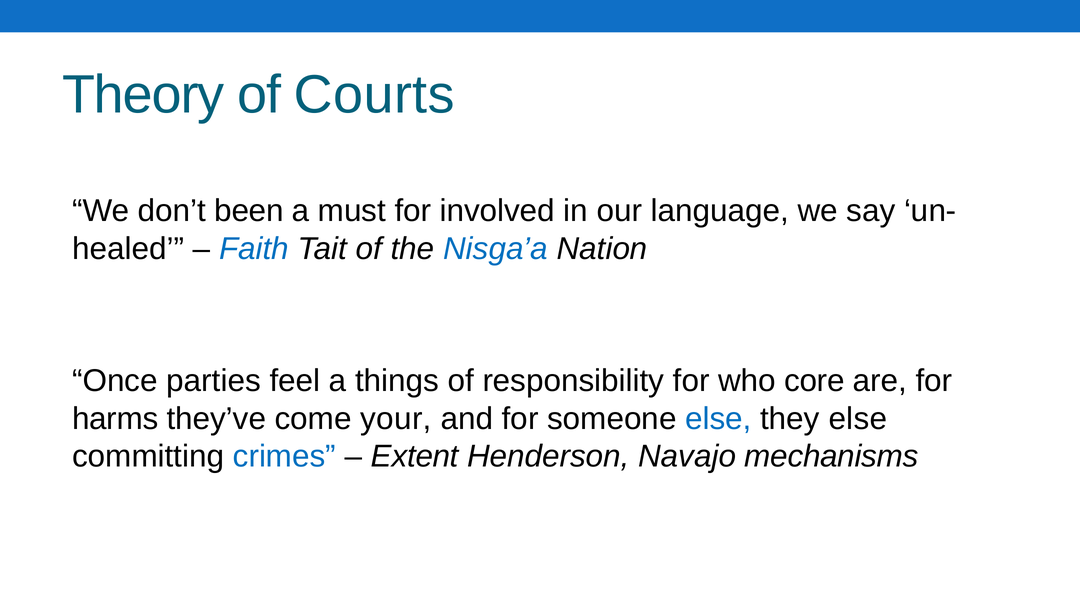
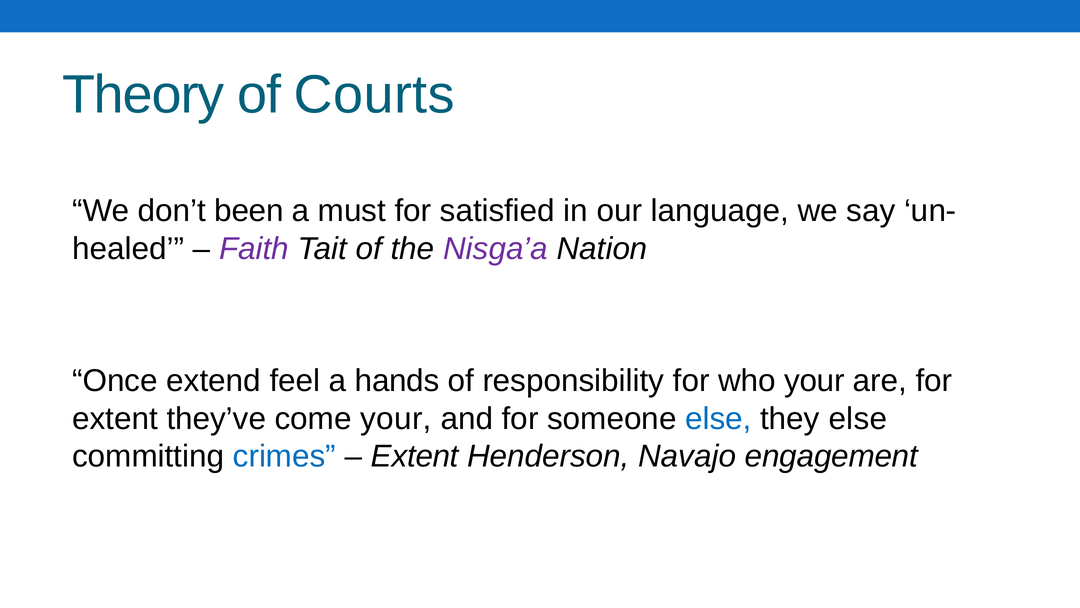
involved: involved -> satisfied
Faith colour: blue -> purple
Nisga’a colour: blue -> purple
parties: parties -> extend
things: things -> hands
who core: core -> your
harms at (115, 418): harms -> extent
mechanisms: mechanisms -> engagement
